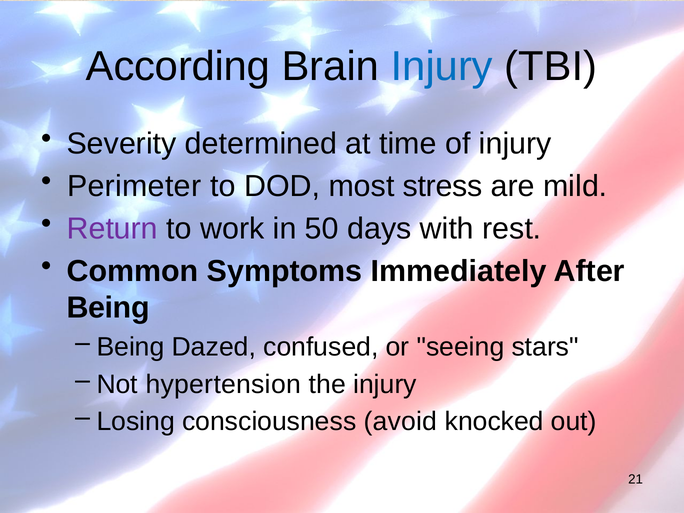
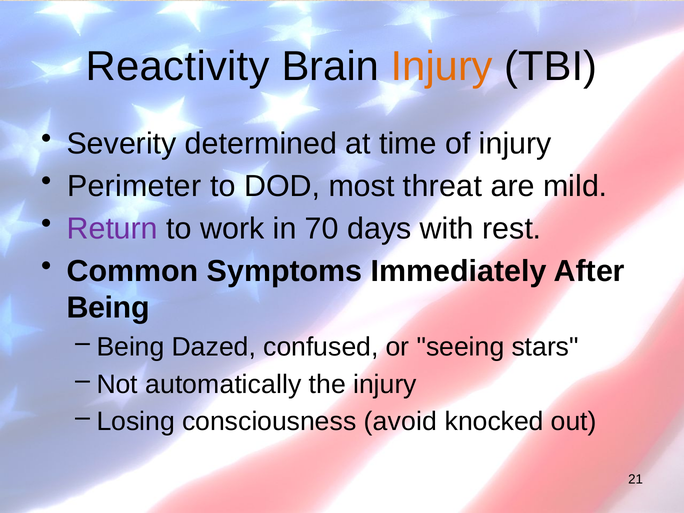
According: According -> Reactivity
Injury at (442, 66) colour: blue -> orange
stress: stress -> threat
50: 50 -> 70
hypertension: hypertension -> automatically
